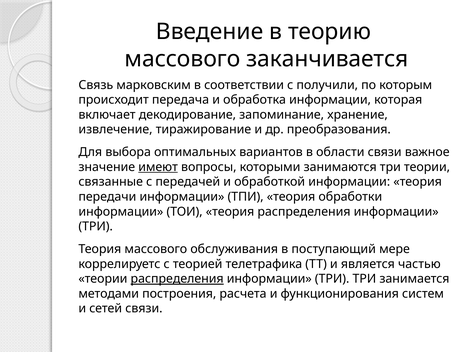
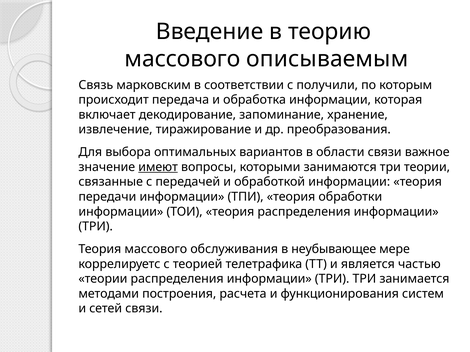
заканчивается: заканчивается -> описываемым
поступающий: поступающий -> неубывающее
распределения at (177, 279) underline: present -> none
